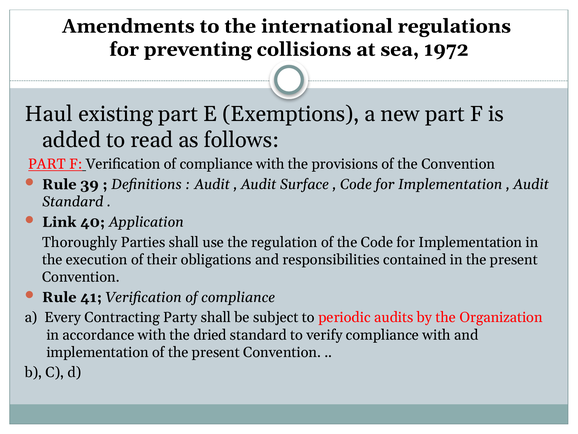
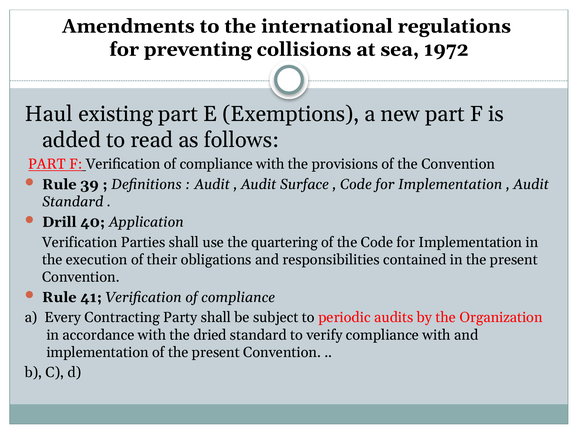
Link: Link -> Drill
Thoroughly at (80, 242): Thoroughly -> Verification
regulation: regulation -> quartering
